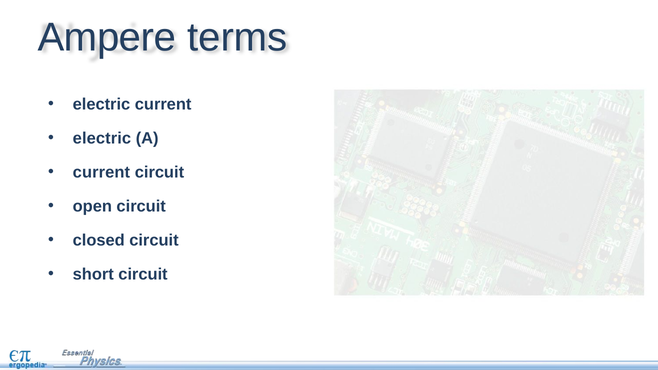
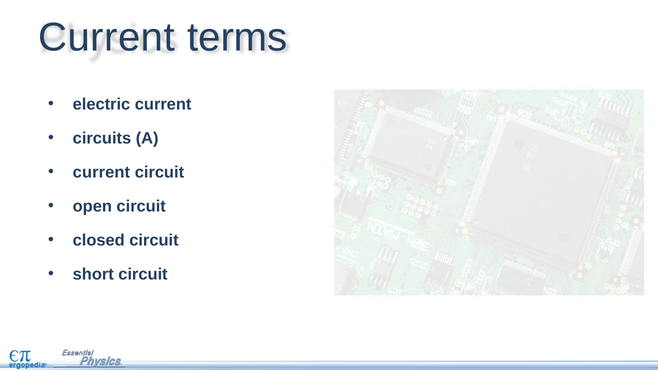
Ampere at (107, 37): Ampere -> Current
electric at (102, 138): electric -> circuits
